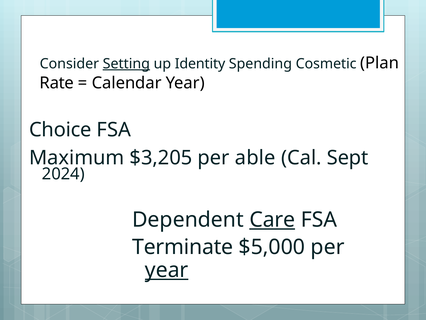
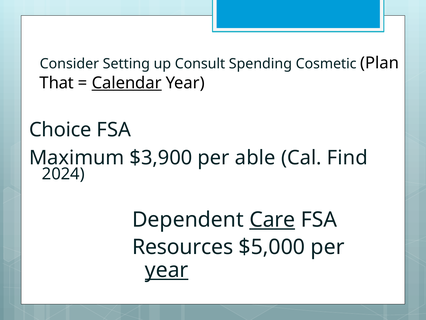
Setting underline: present -> none
Identity: Identity -> Consult
Rate: Rate -> That
Calendar underline: none -> present
$3,205: $3,205 -> $3,900
Sept: Sept -> Find
Terminate: Terminate -> Resources
